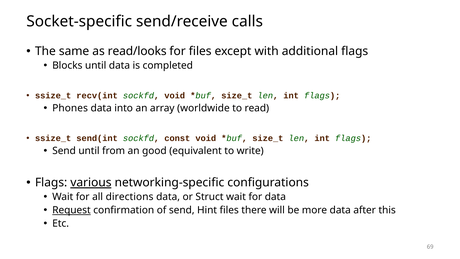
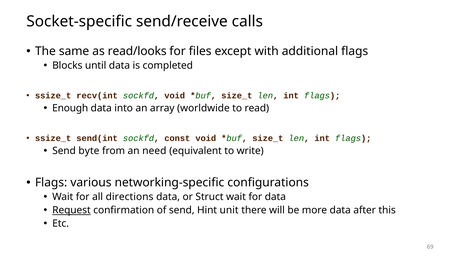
Phones: Phones -> Enough
Send until: until -> byte
good: good -> need
various underline: present -> none
Hint files: files -> unit
